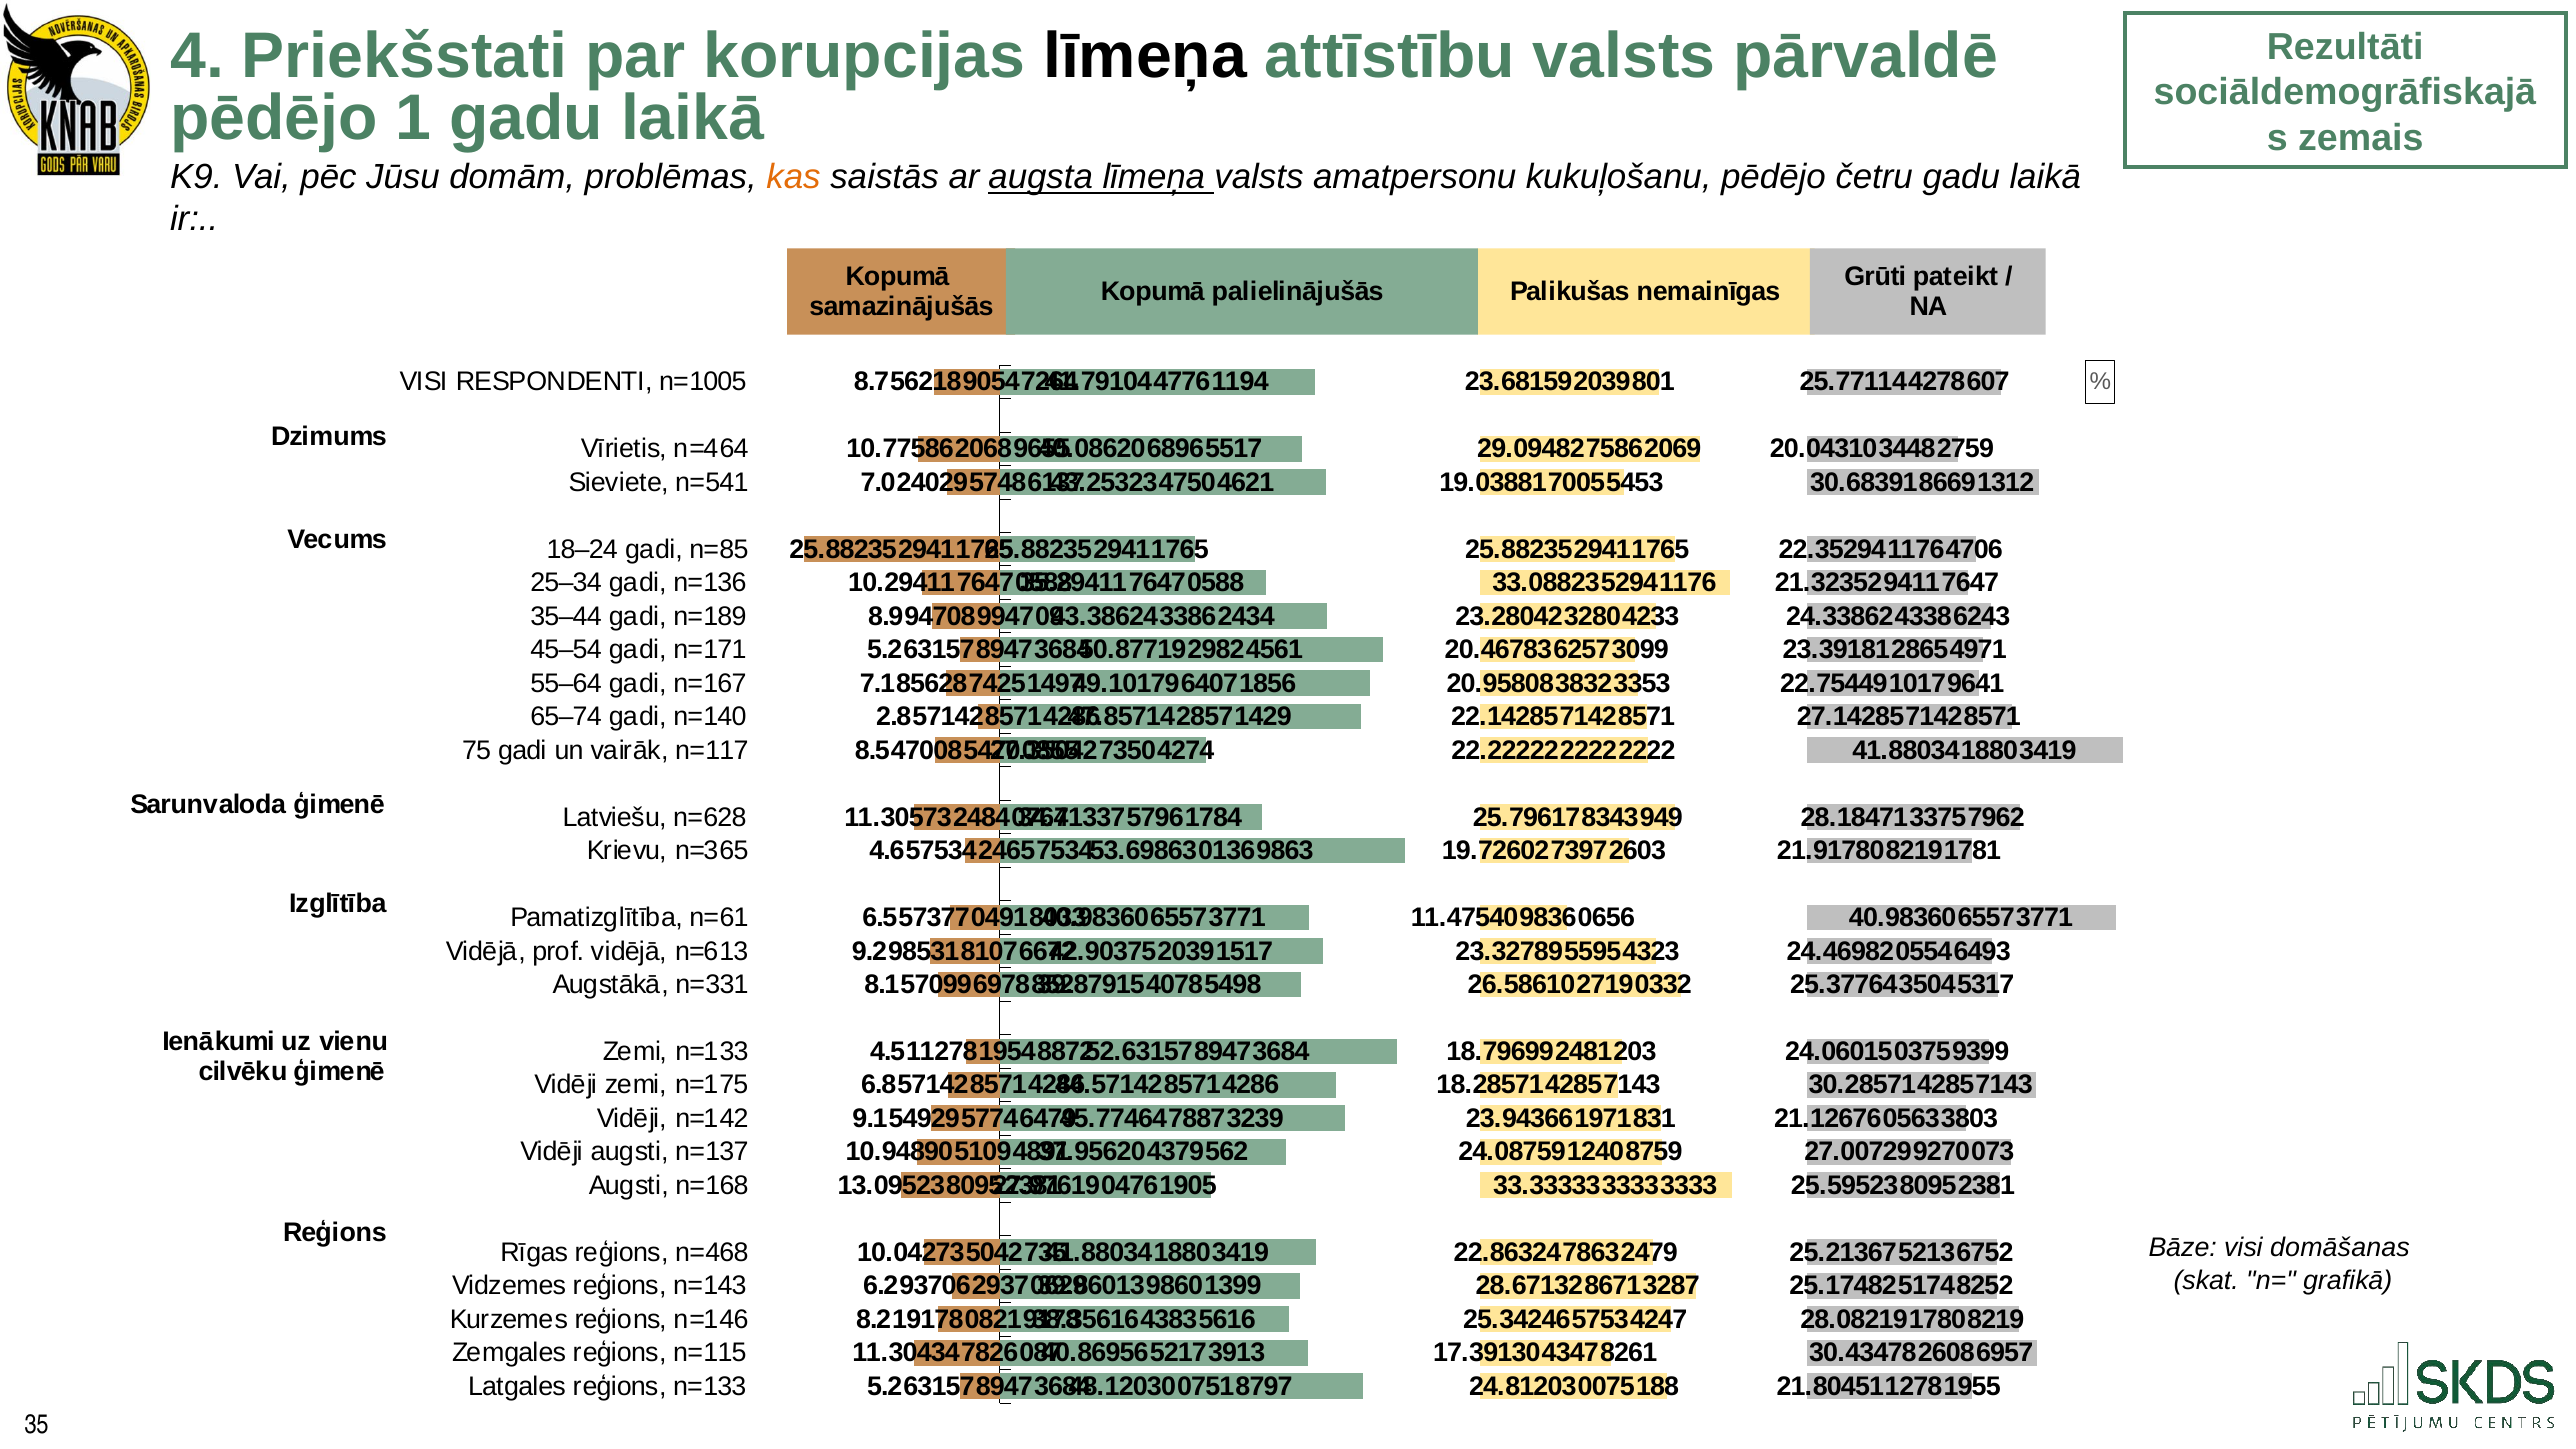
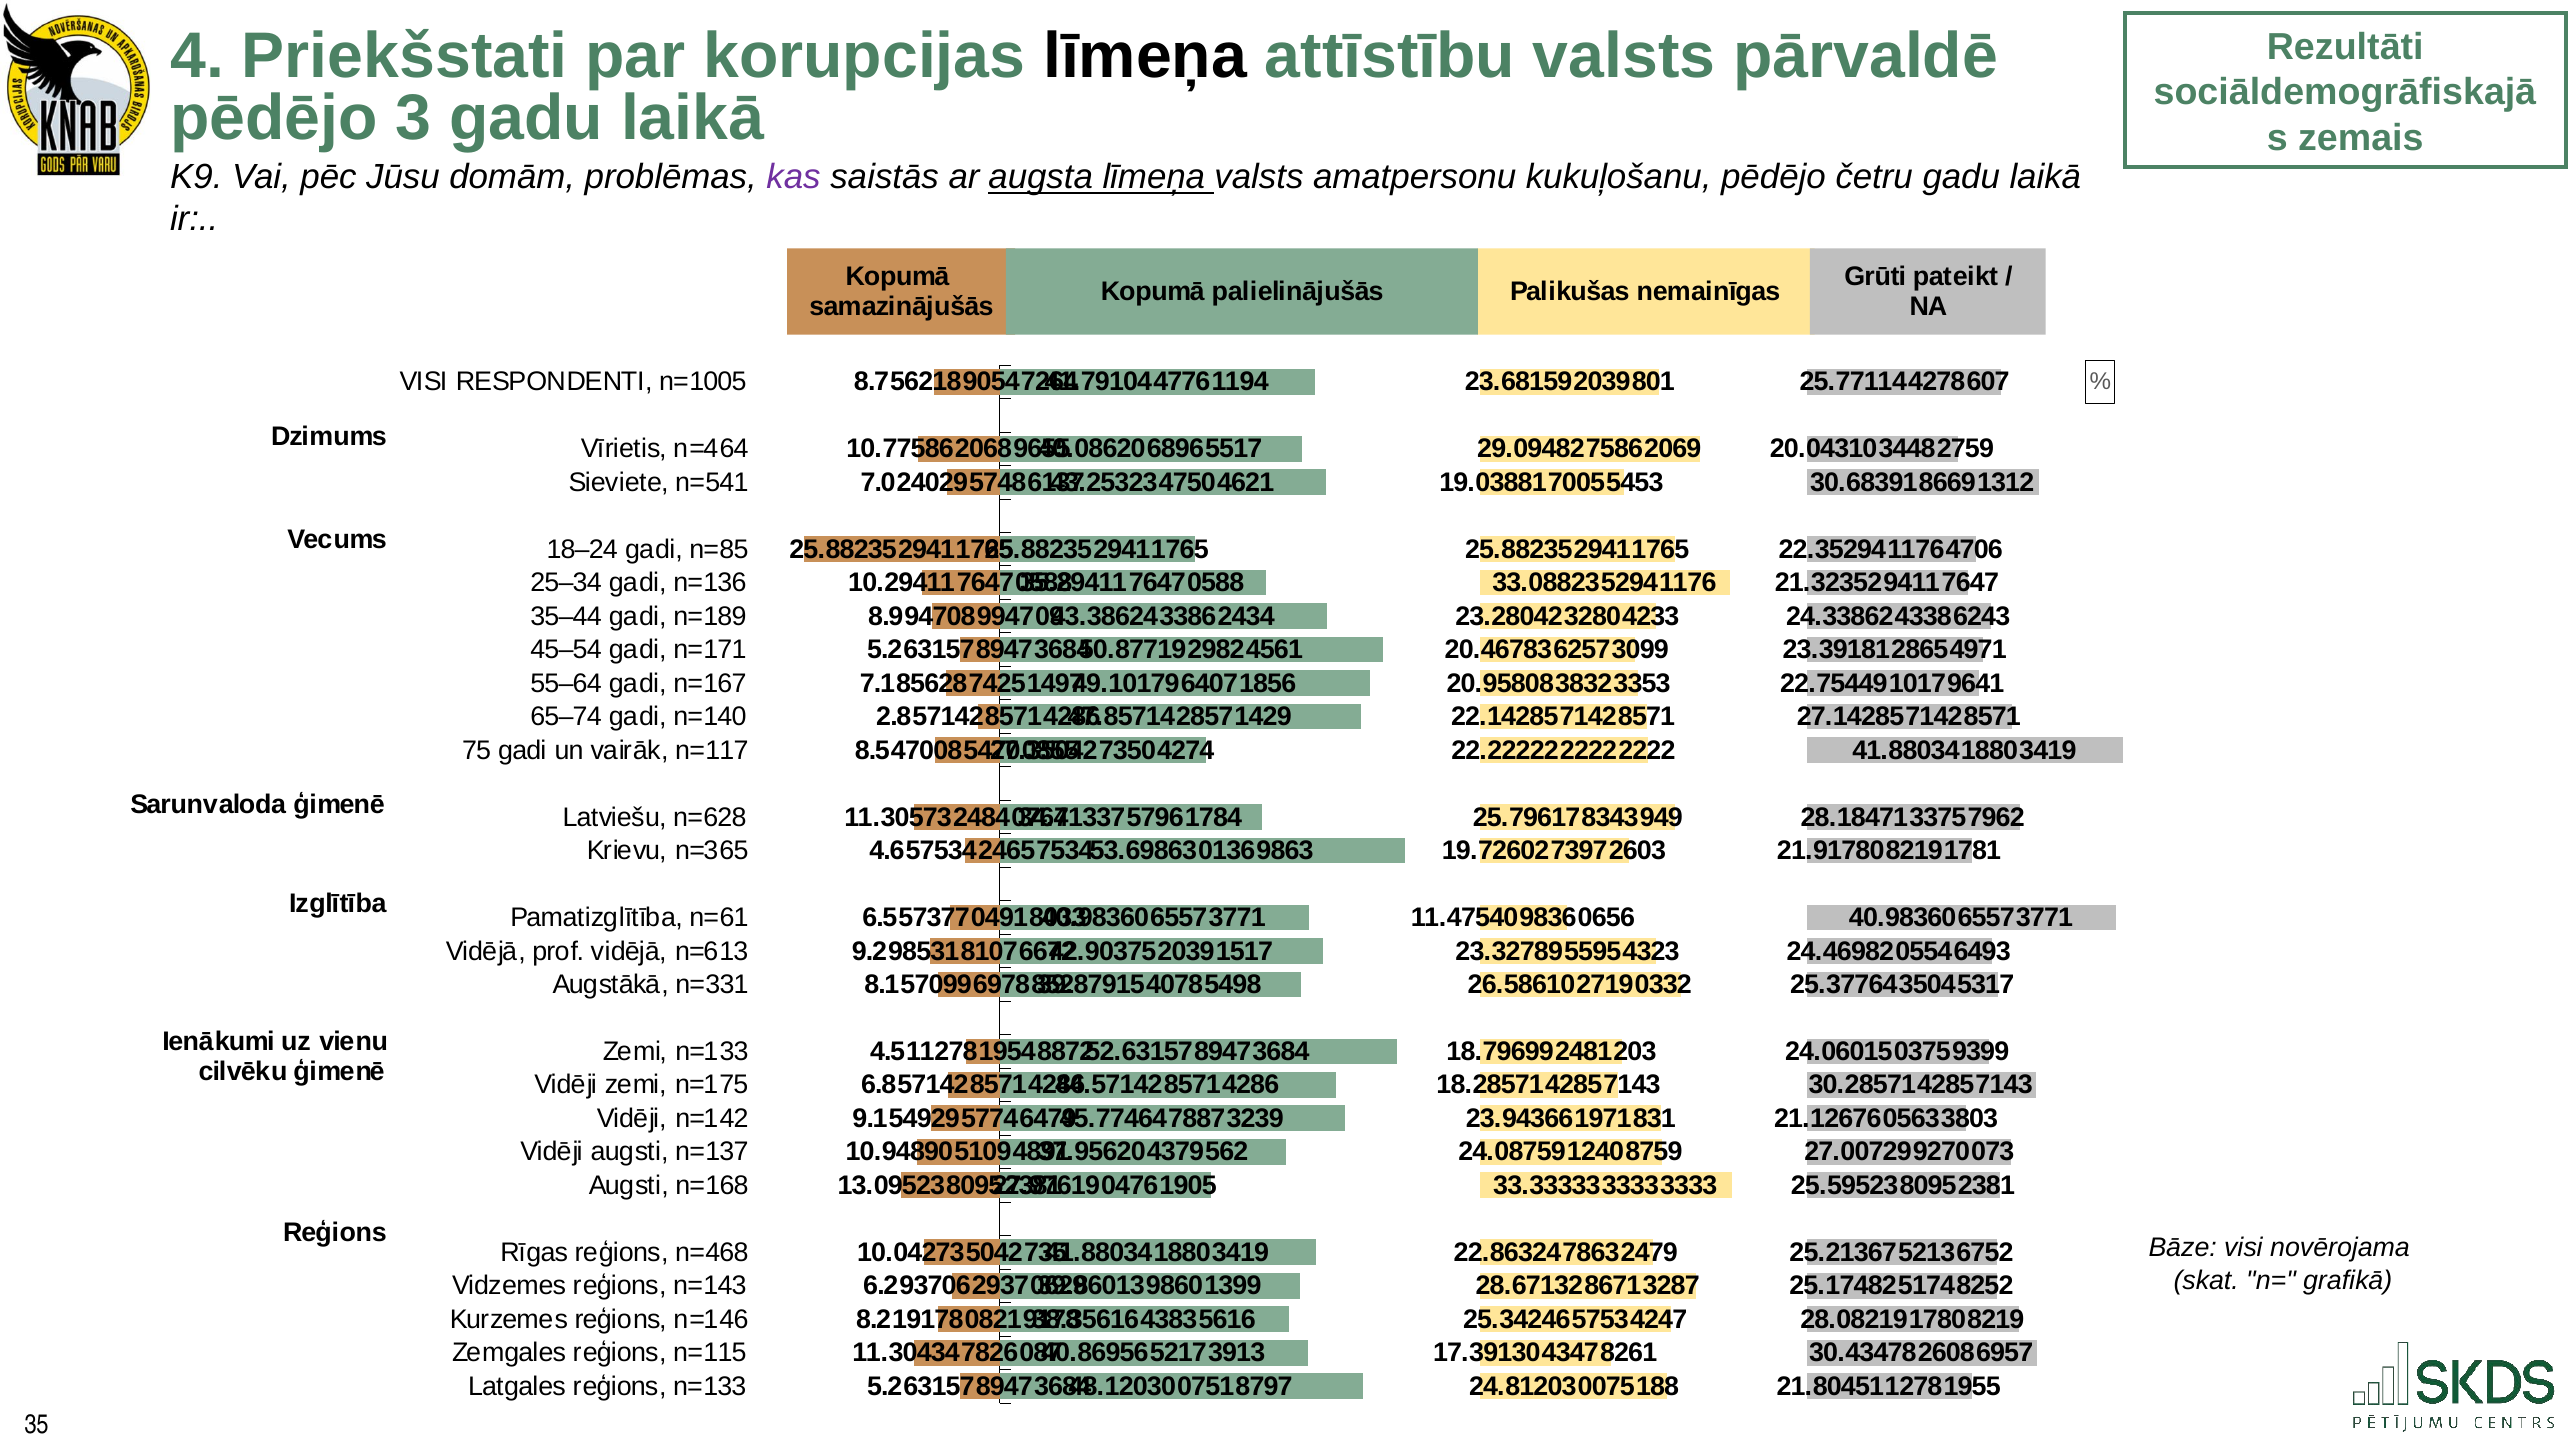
1: 1 -> 3
kas colour: orange -> purple
domāšanas: domāšanas -> novērojama
